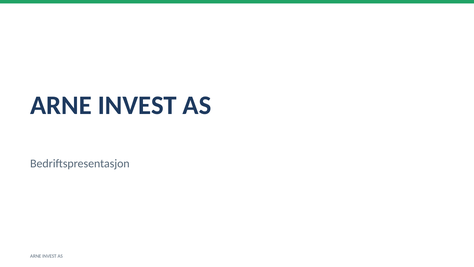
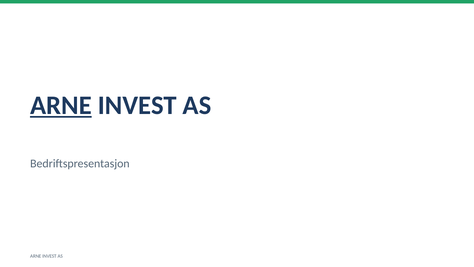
ARNE at (61, 105) underline: none -> present
